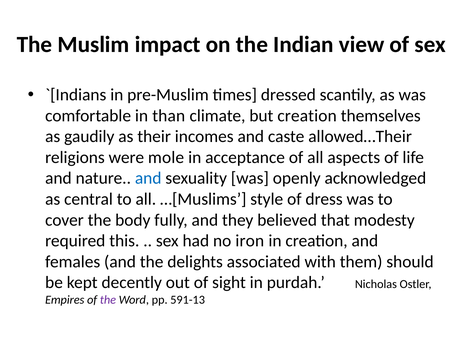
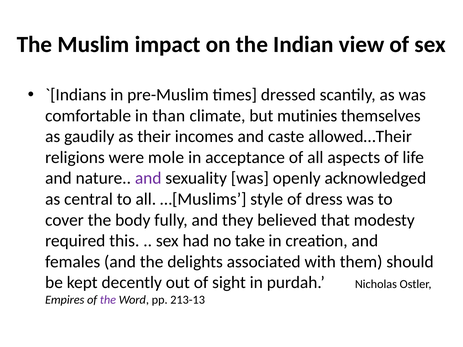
but creation: creation -> mutinies
and at (148, 178) colour: blue -> purple
iron: iron -> take
591-13: 591-13 -> 213-13
